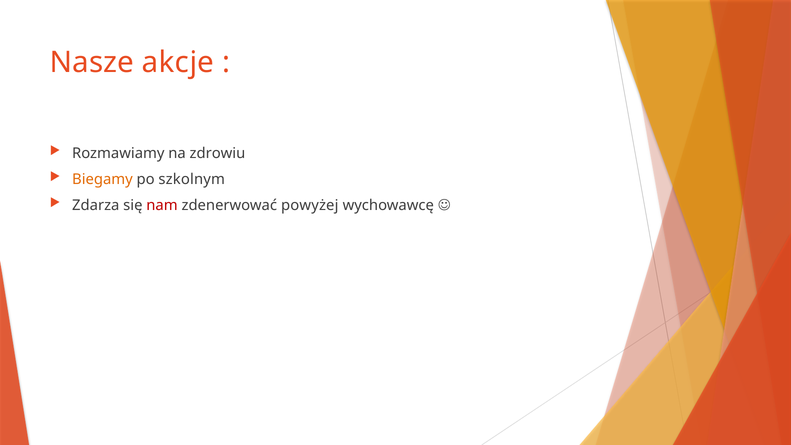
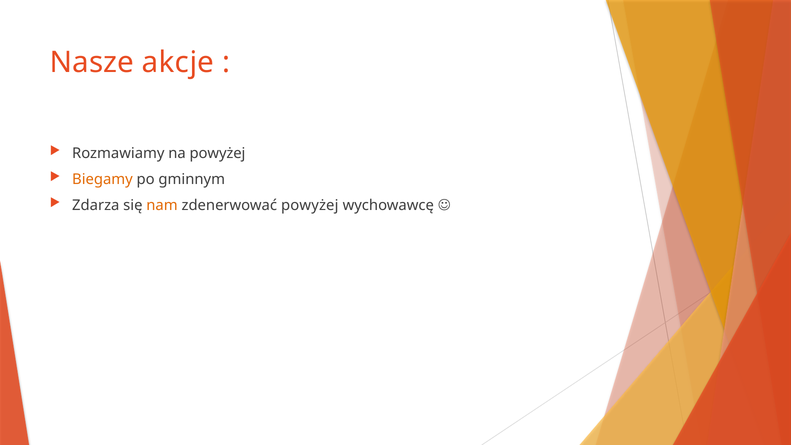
na zdrowiu: zdrowiu -> powyżej
szkolnym: szkolnym -> gminnym
nam colour: red -> orange
